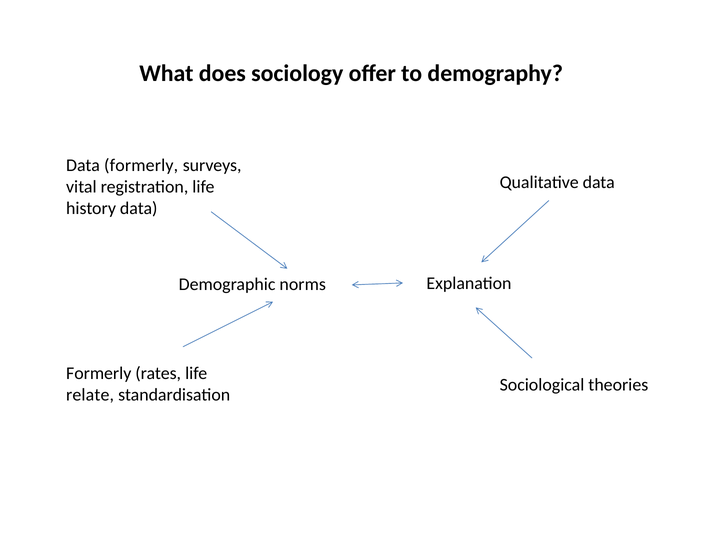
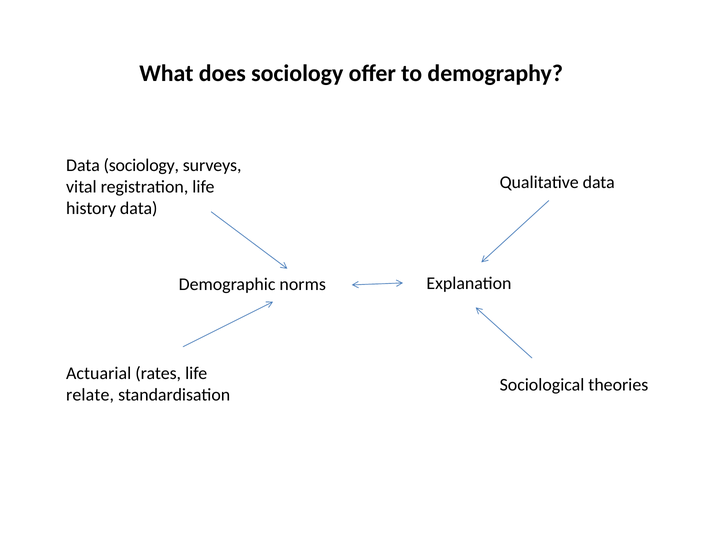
formerly at (141, 165): formerly -> sociology
Formerly at (99, 374): Formerly -> Actuarial
